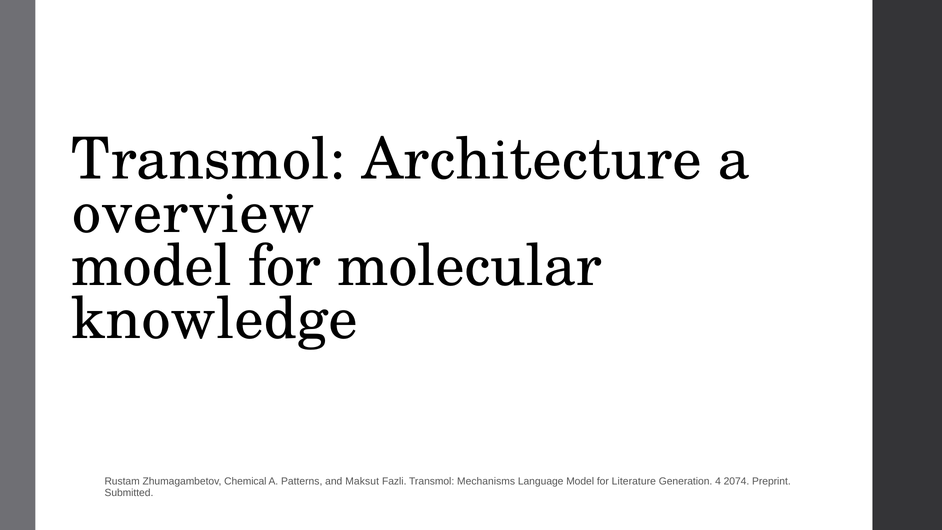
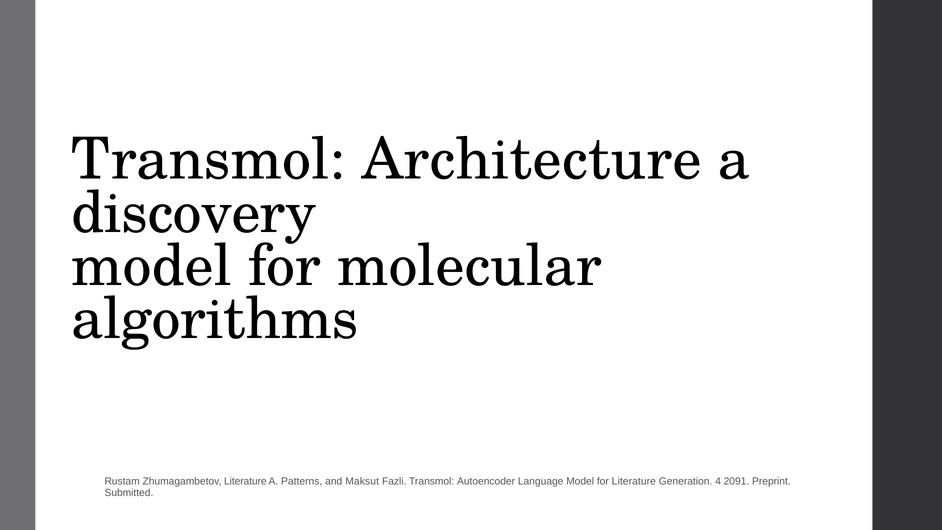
overview: overview -> discovery
knowledge: knowledge -> algorithms
Zhumagambetov Chemical: Chemical -> Literature
Mechanisms: Mechanisms -> Autoencoder
2074: 2074 -> 2091
